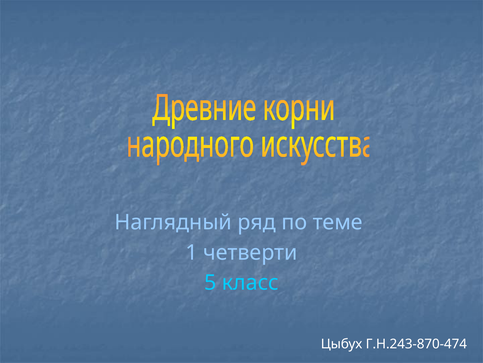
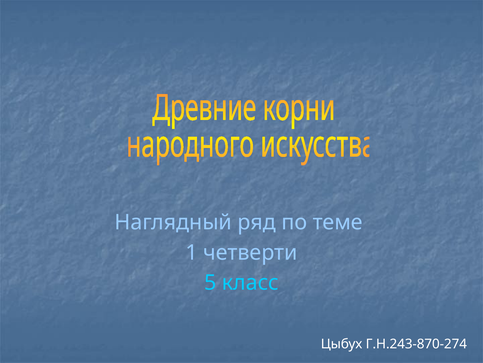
Г.Н.243-870-474: Г.Н.243-870-474 -> Г.Н.243-870-274
